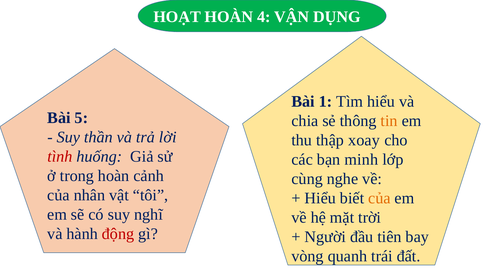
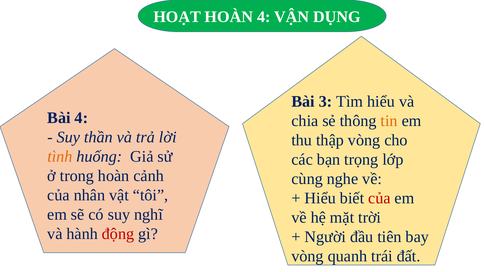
1: 1 -> 3
Bài 5: 5 -> 4
thập xoay: xoay -> vòng
tình colour: red -> orange
minh: minh -> trọng
của at (379, 198) colour: orange -> red
